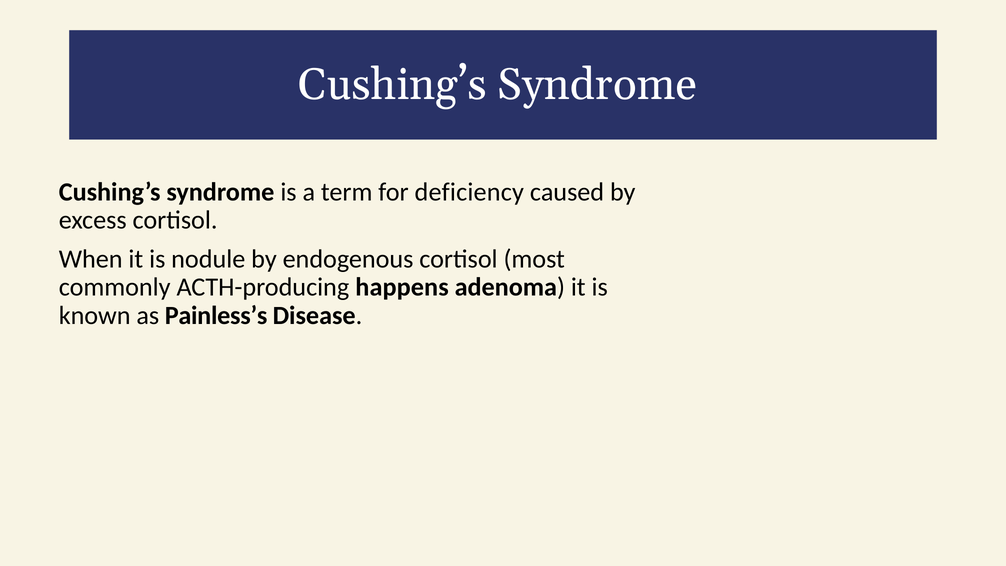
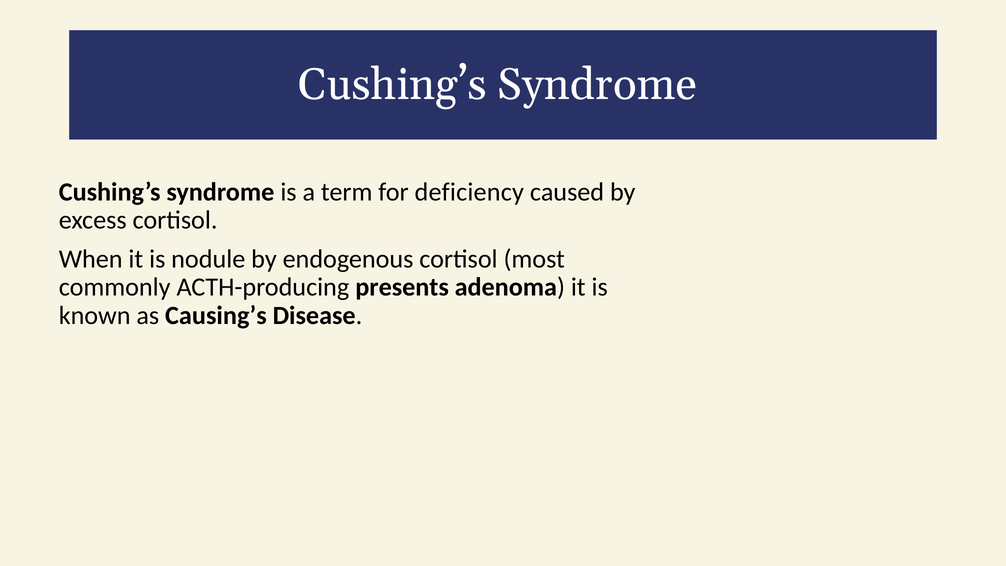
happens: happens -> presents
Painless’s: Painless’s -> Causing’s
